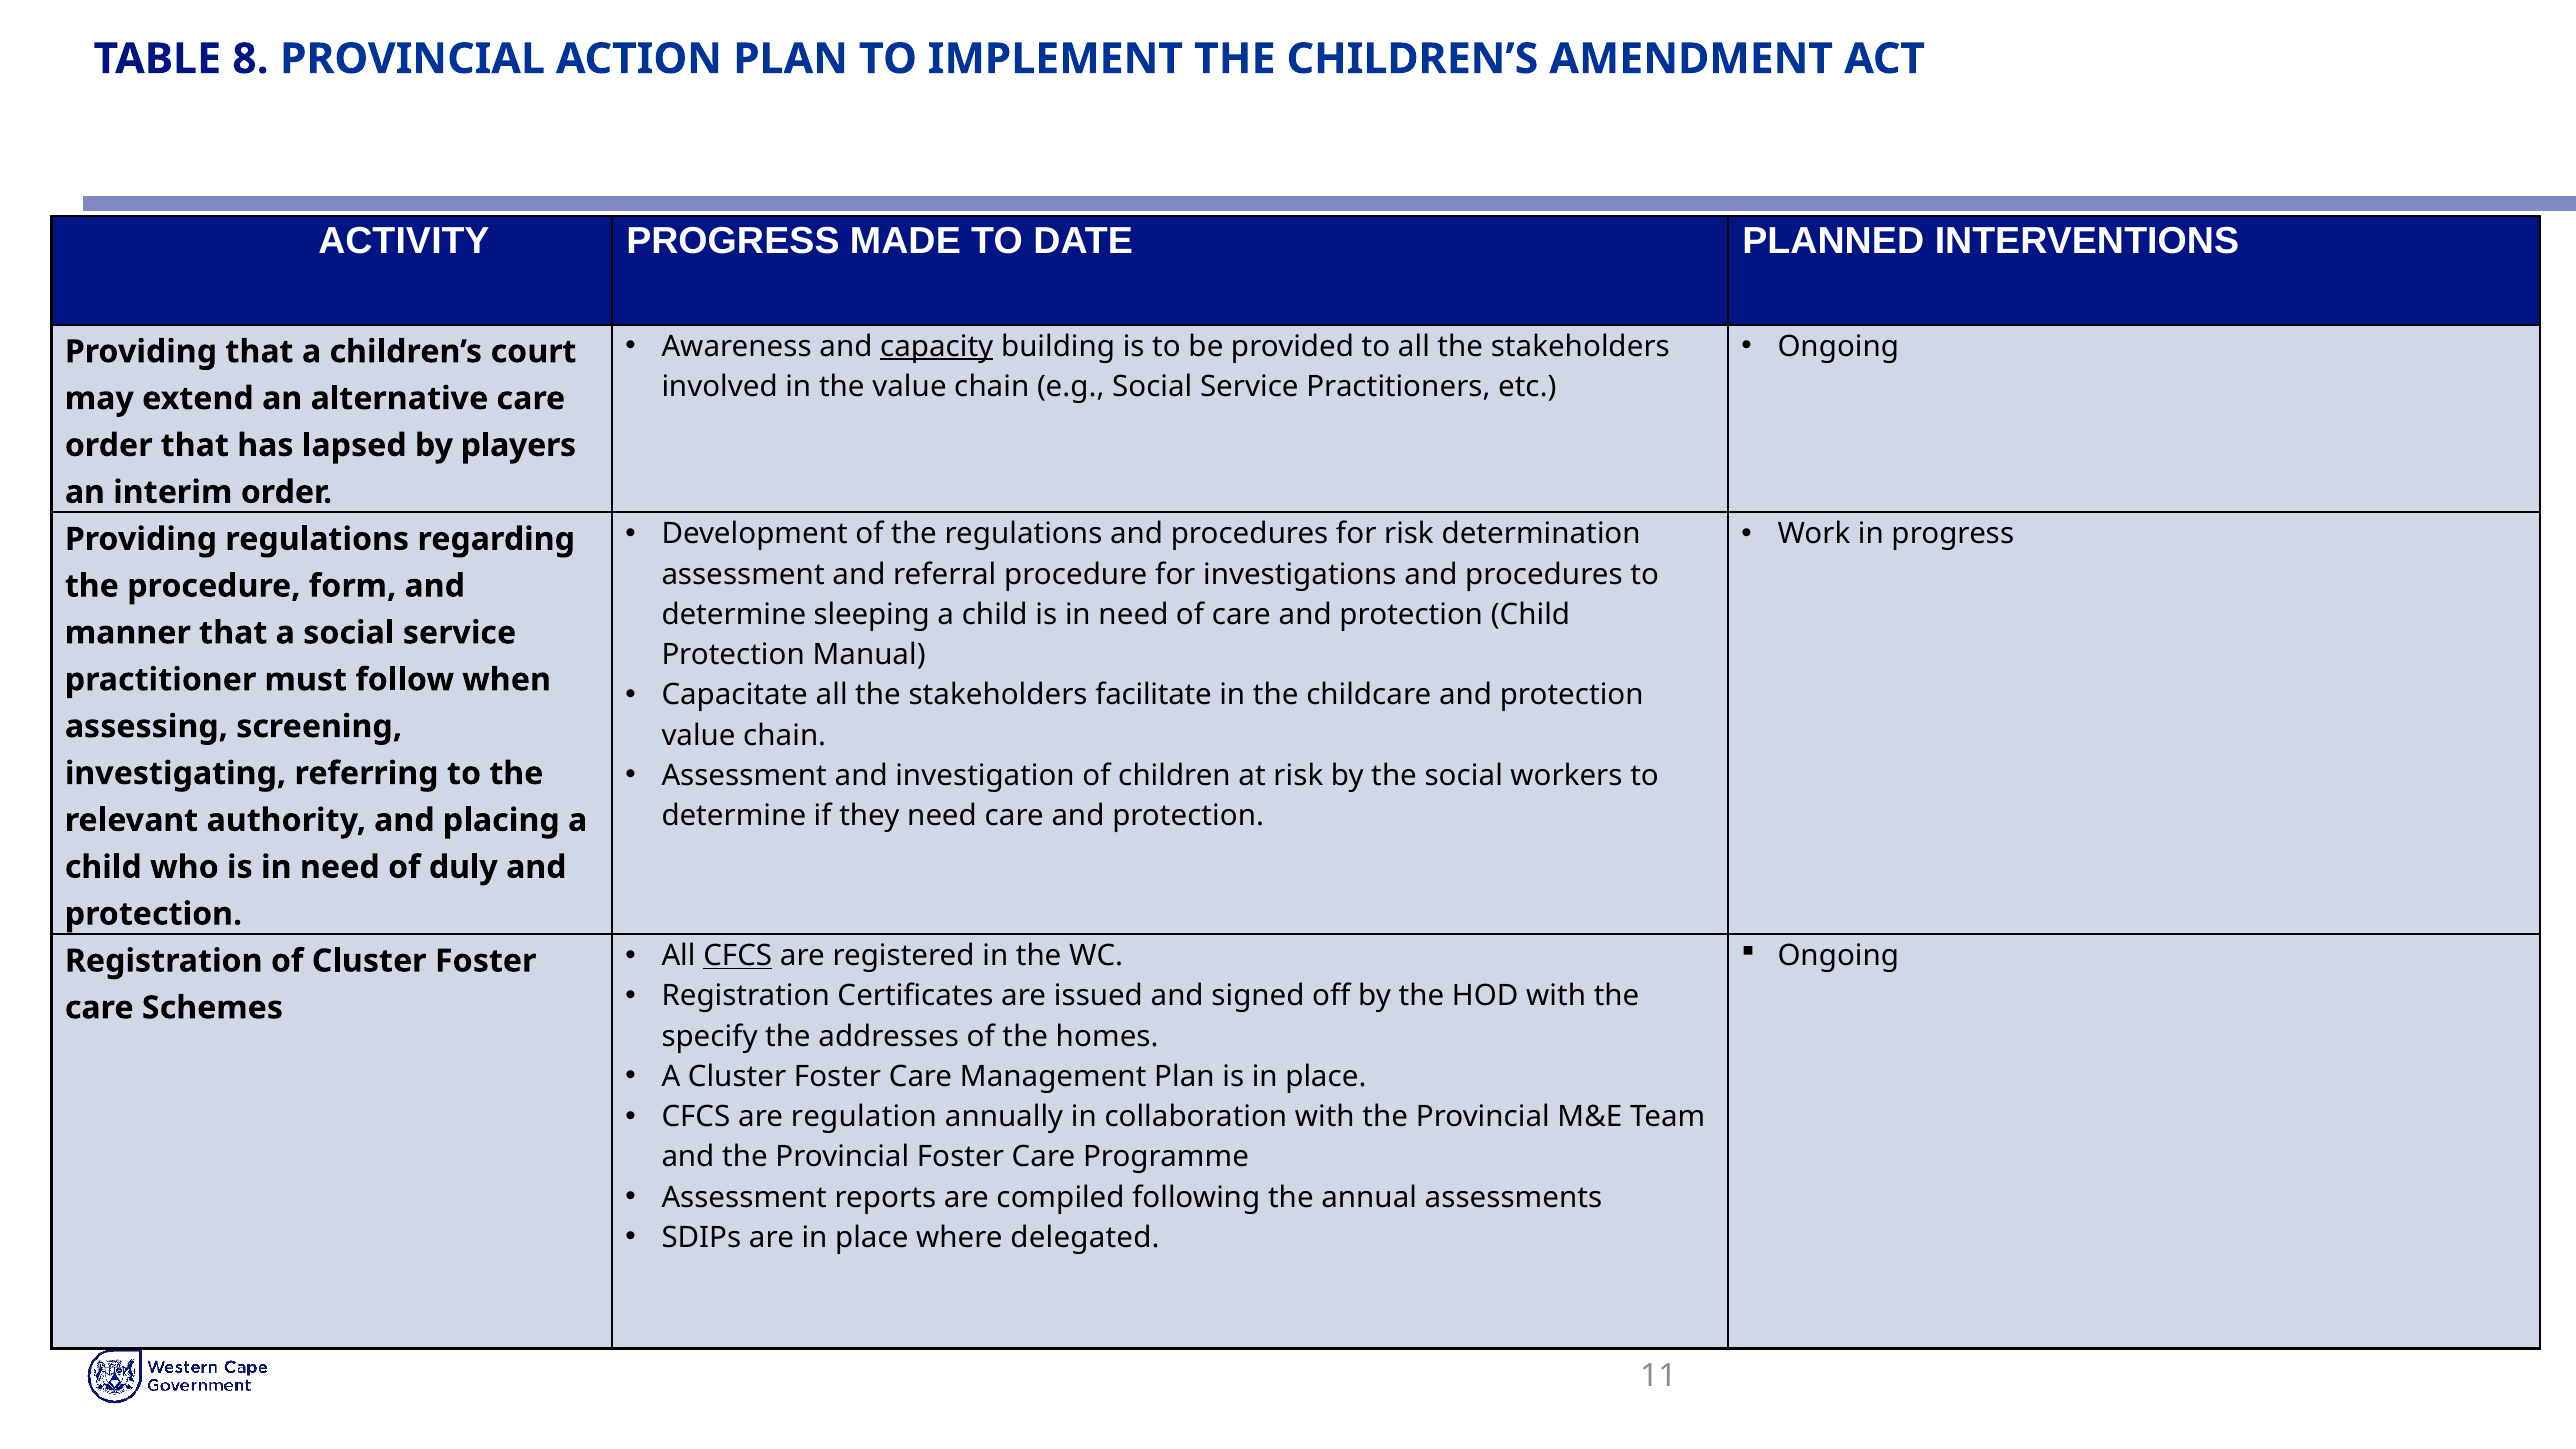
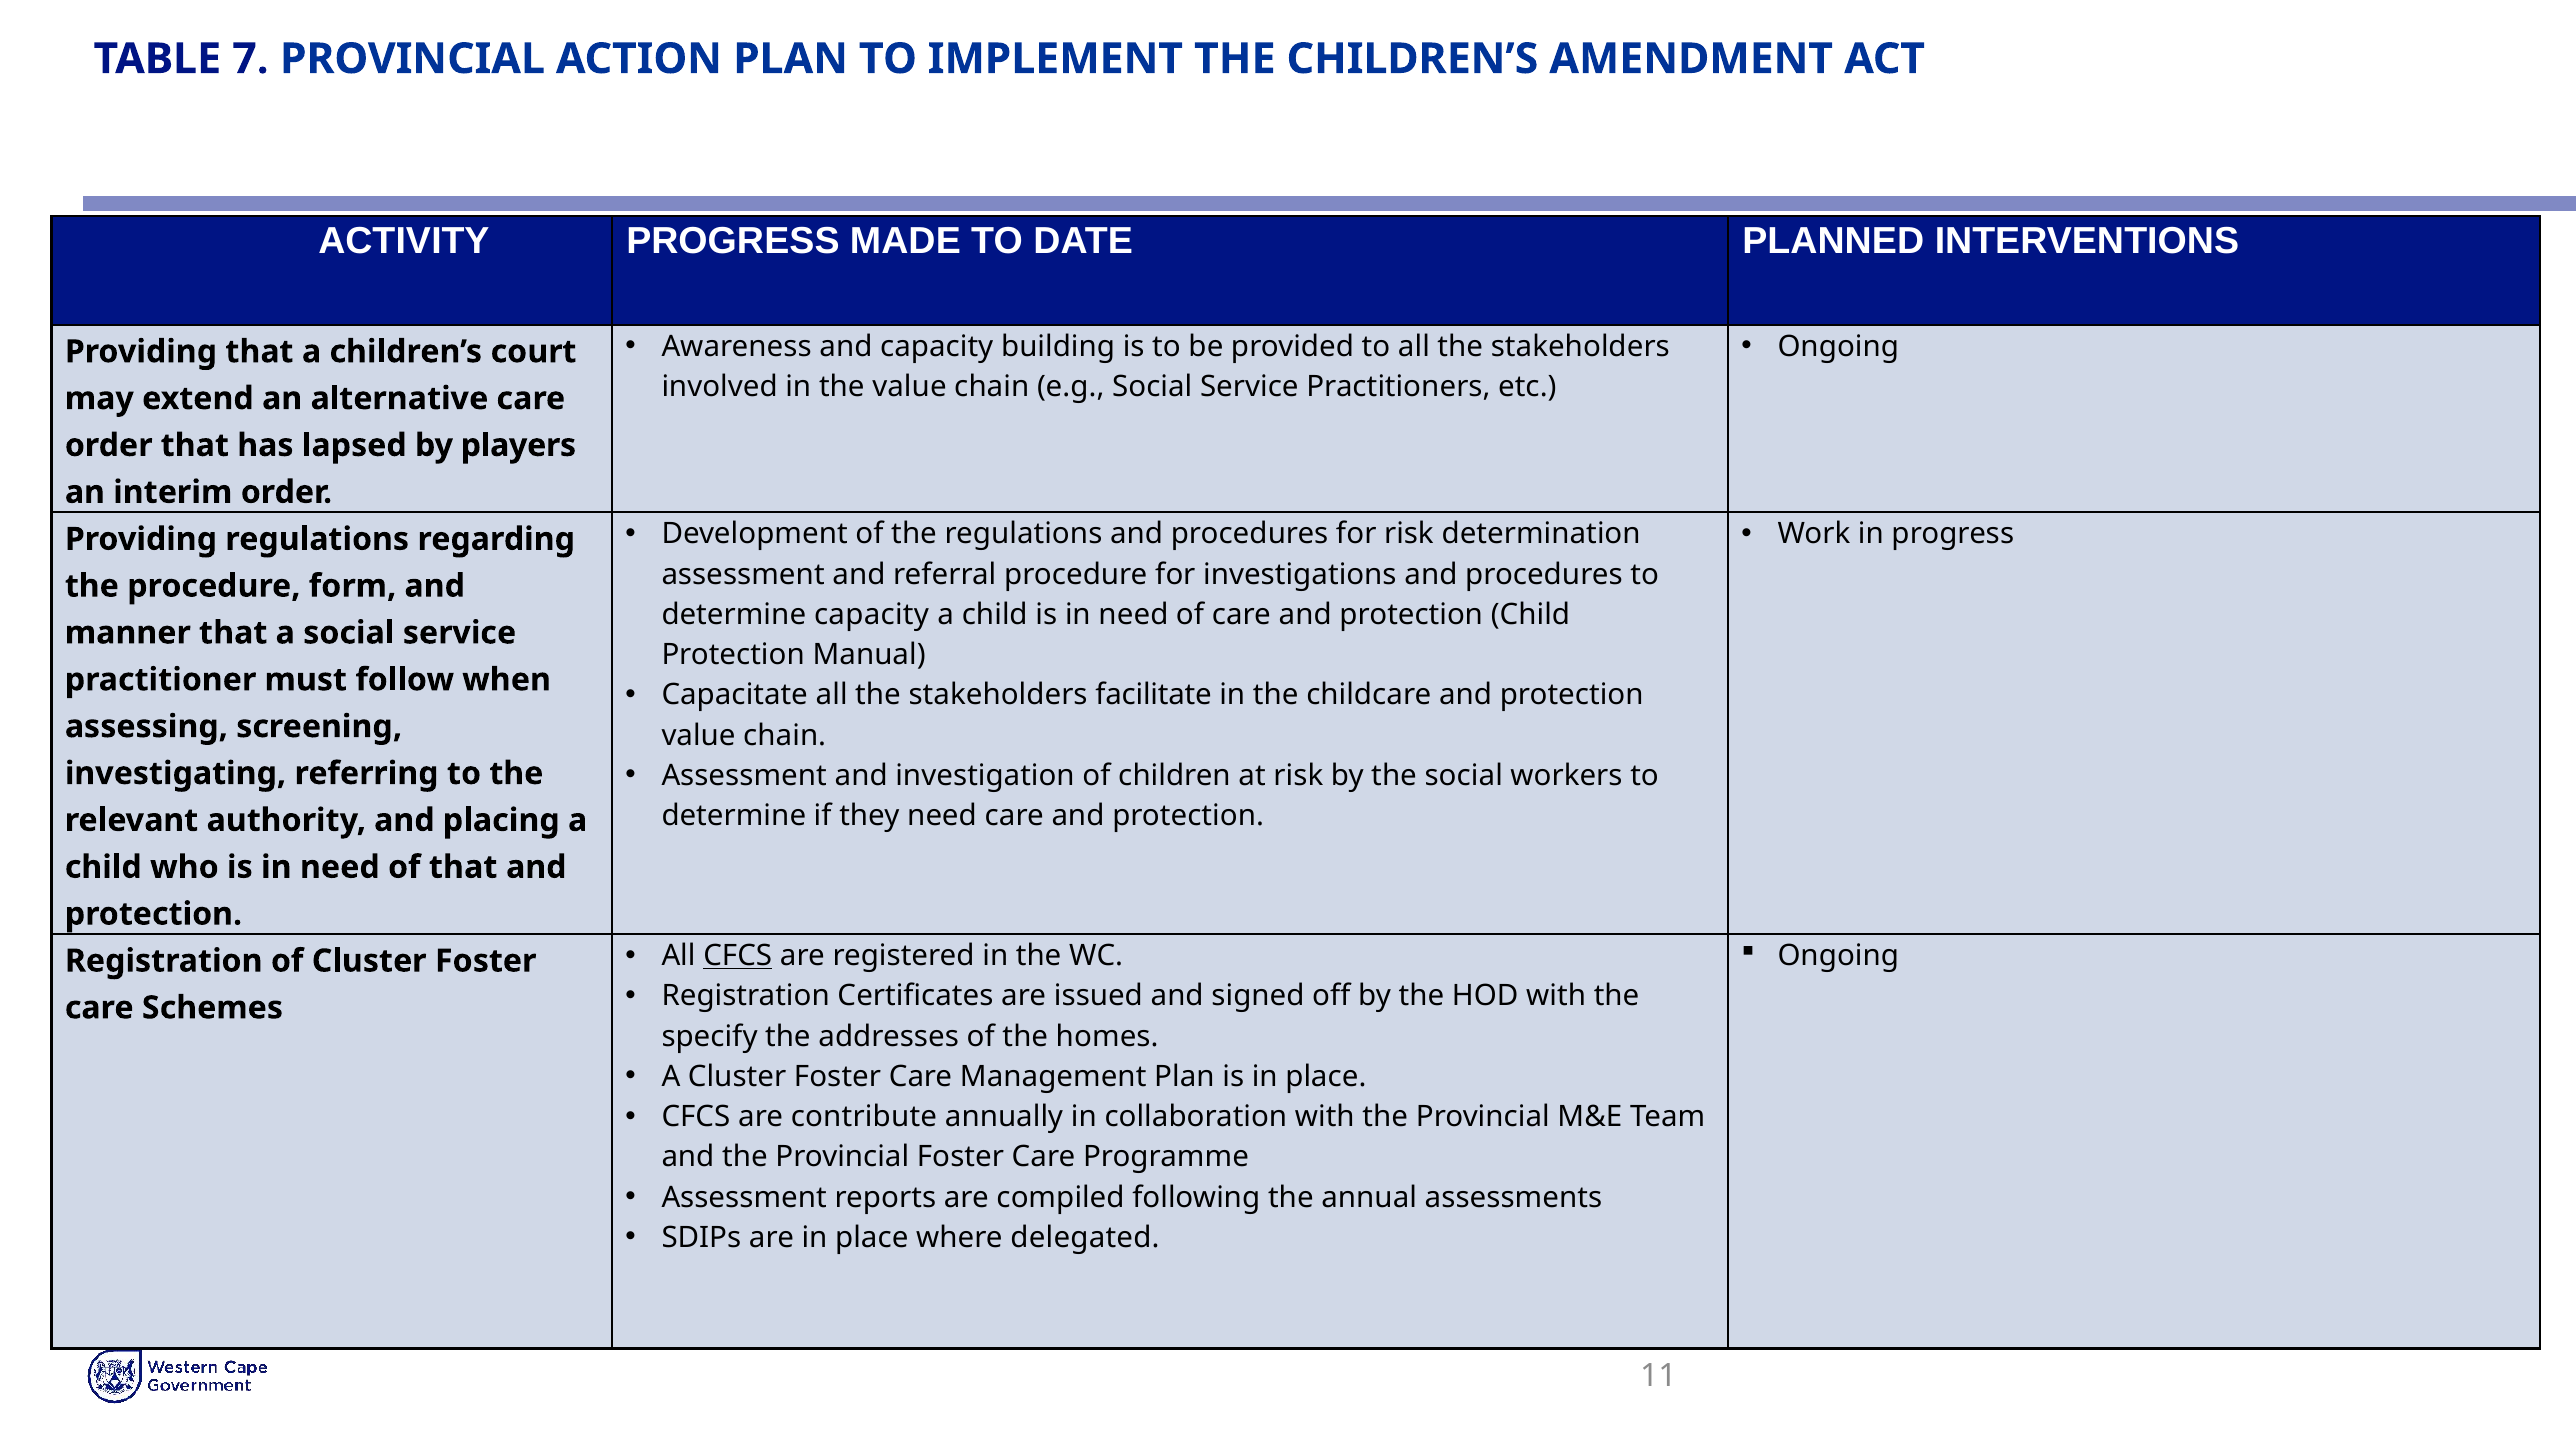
8: 8 -> 7
capacity at (937, 347) underline: present -> none
determine sleeping: sleeping -> capacity
of duly: duly -> that
regulation: regulation -> contribute
